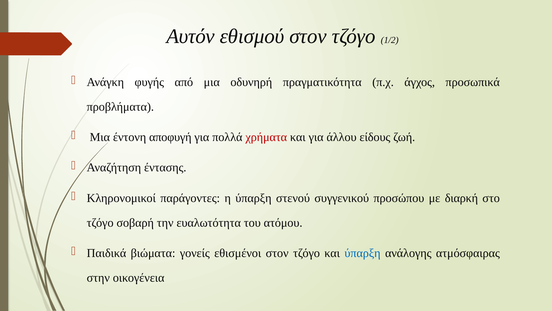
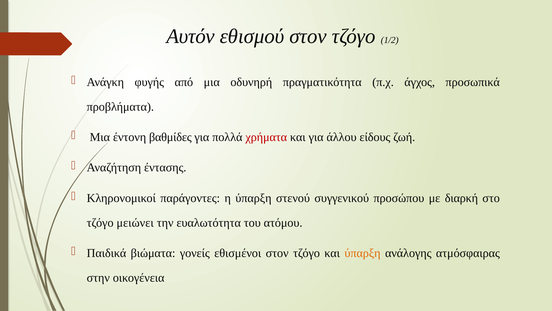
αποφυγή: αποφυγή -> βαθμίδες
σοβαρή: σοβαρή -> μειώνει
ύπαρξη at (362, 253) colour: blue -> orange
